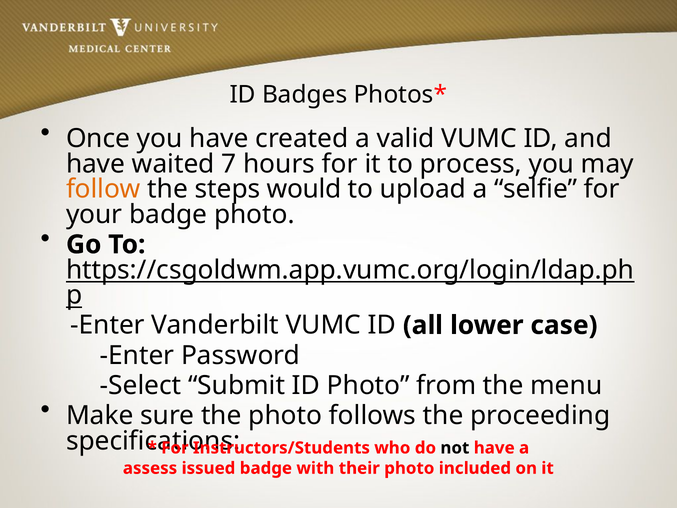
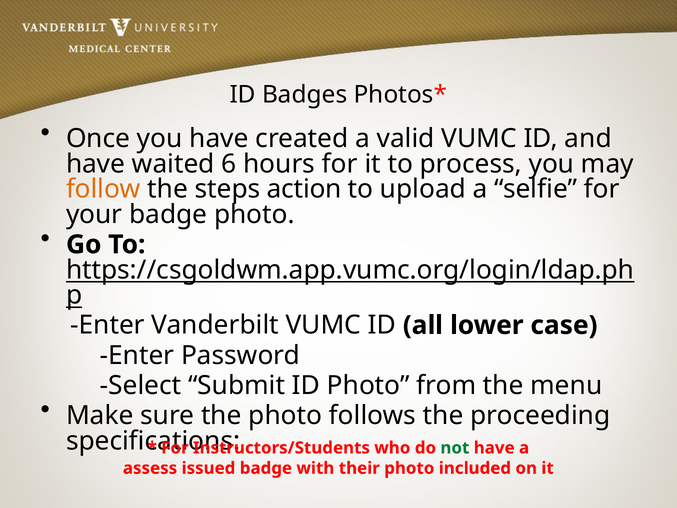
7: 7 -> 6
would: would -> action
not colour: black -> green
